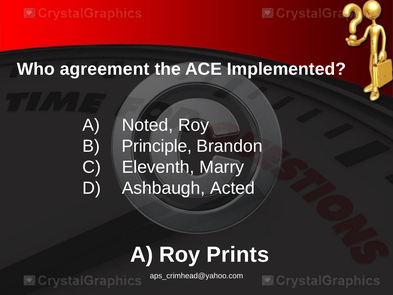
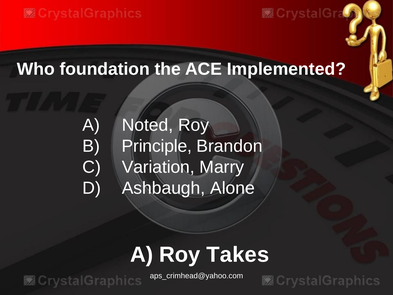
agreement: agreement -> foundation
Eleventh: Eleventh -> Variation
Acted: Acted -> Alone
Prints: Prints -> Takes
